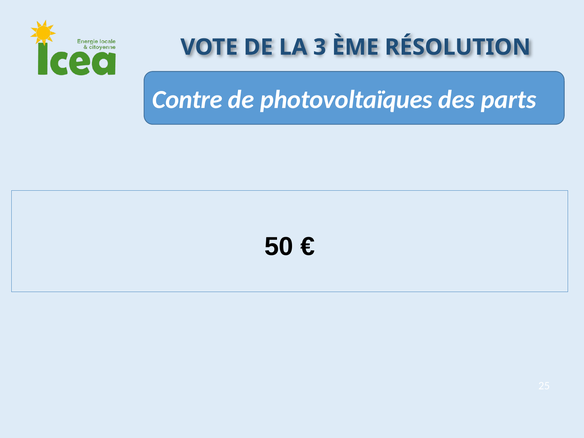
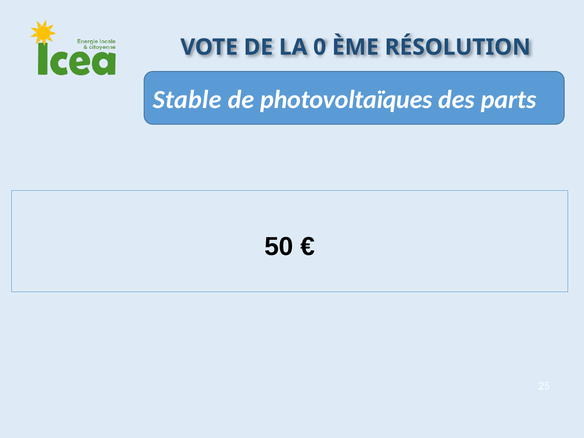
3: 3 -> 0
Contre: Contre -> Stable
